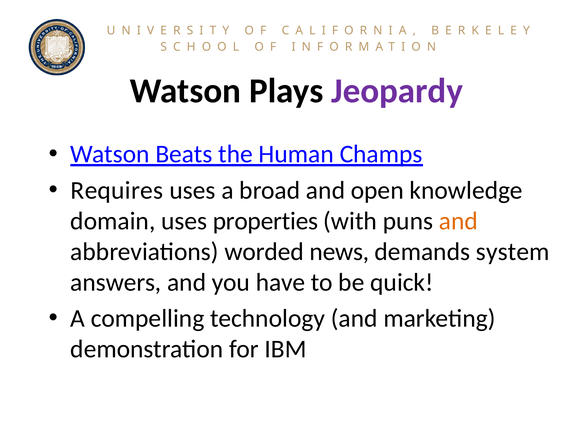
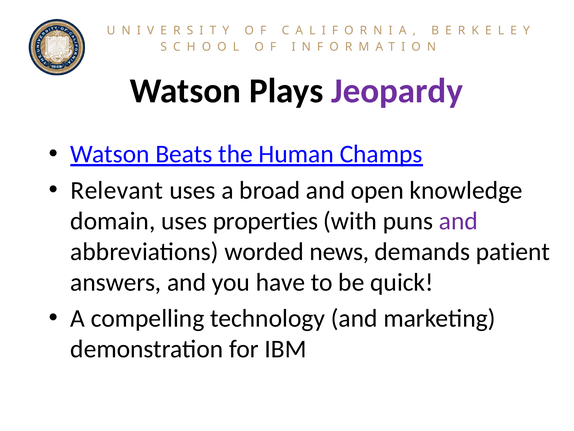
Requires: Requires -> Relevant
and at (458, 221) colour: orange -> purple
system: system -> patient
